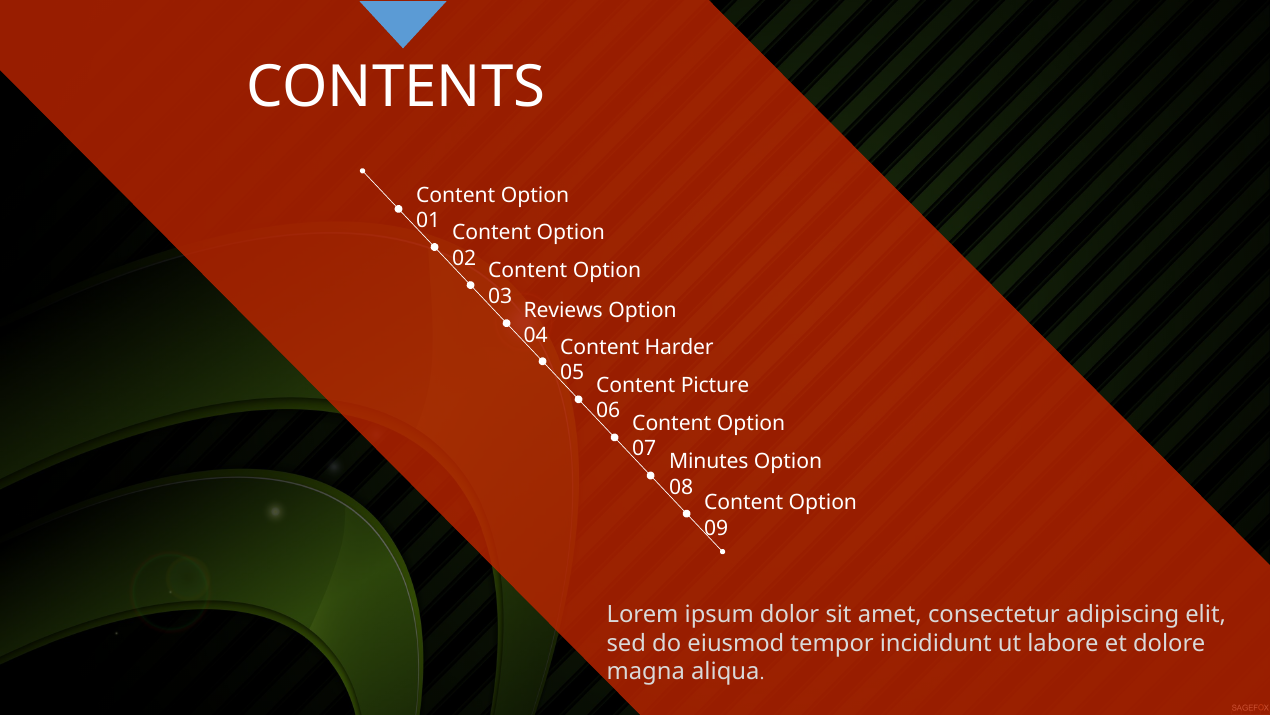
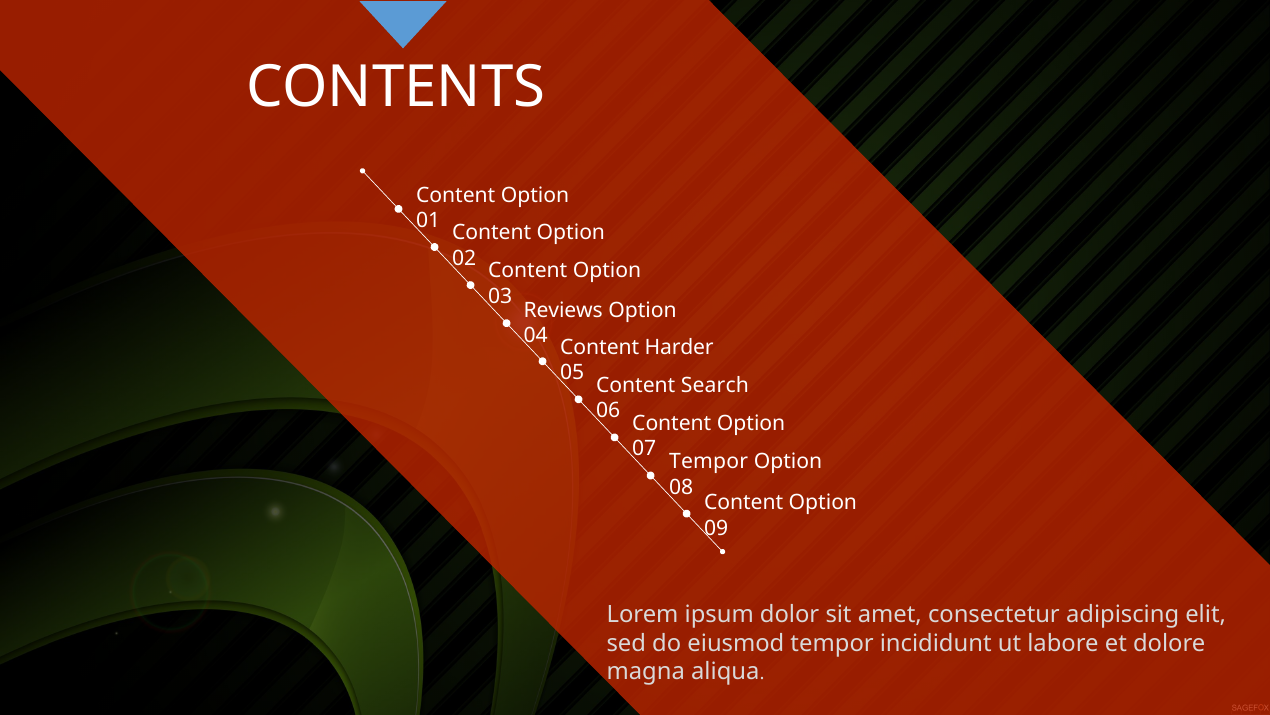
Picture: Picture -> Search
Minutes at (709, 461): Minutes -> Tempor
